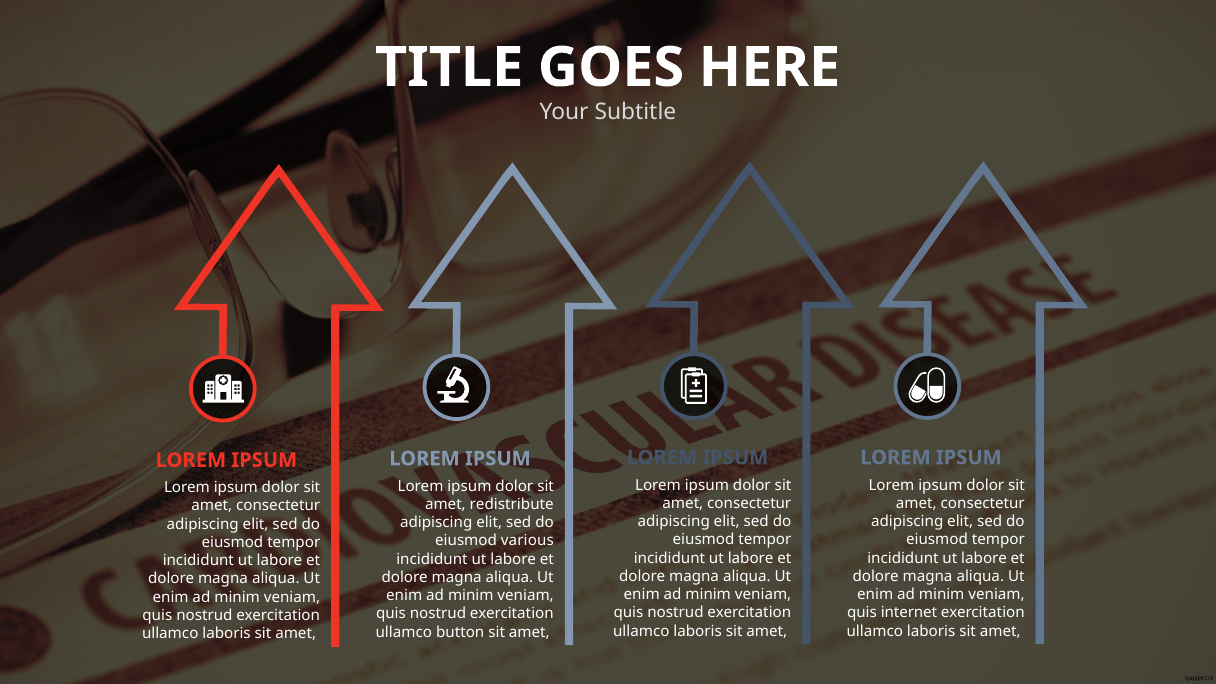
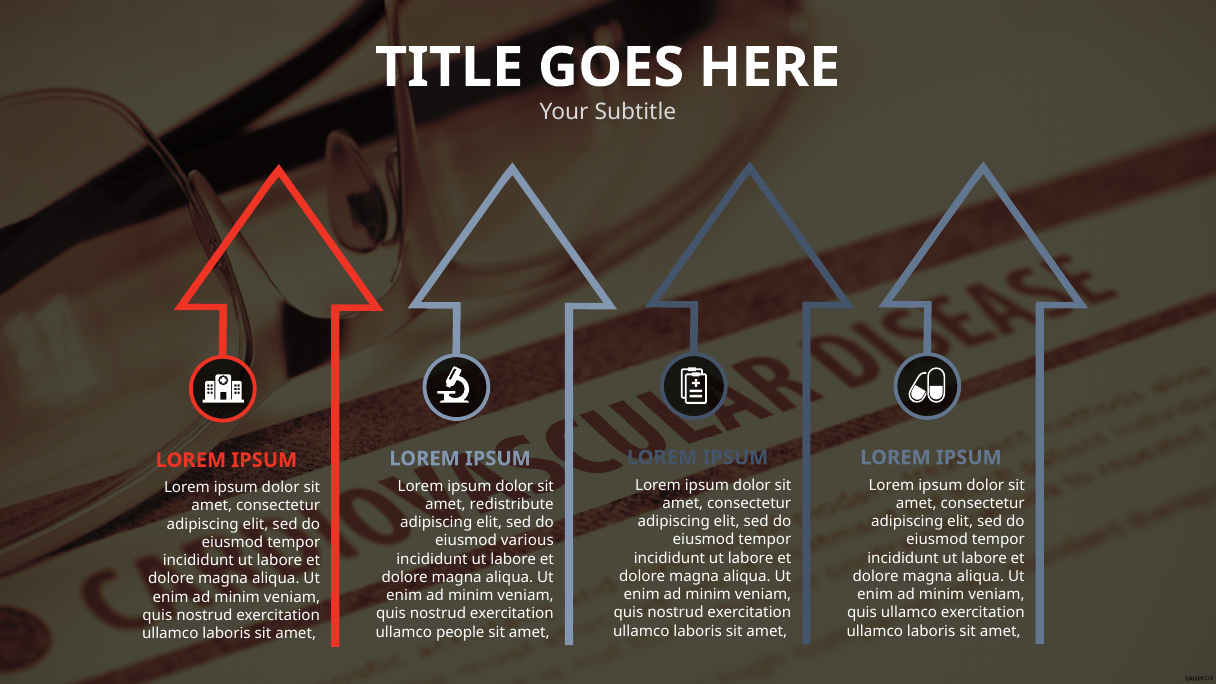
quis internet: internet -> ullamco
button: button -> people
